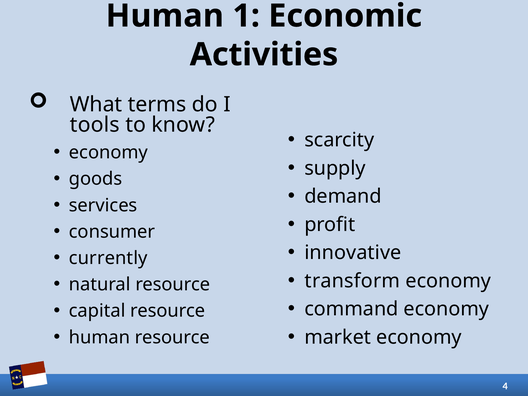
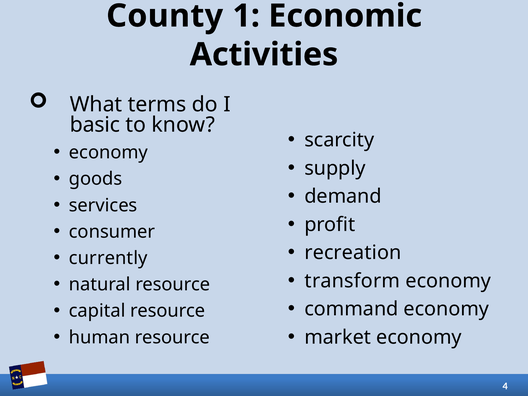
Human at (165, 16): Human -> County
tools: tools -> basic
innovative: innovative -> recreation
